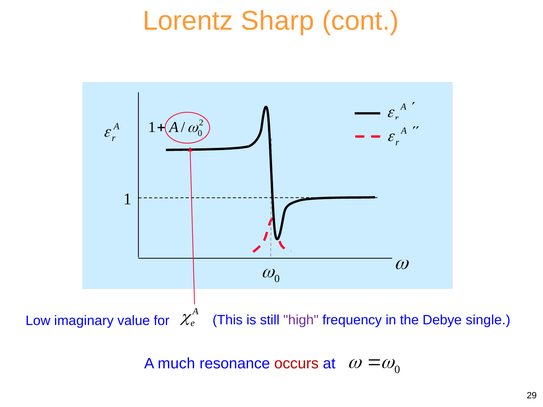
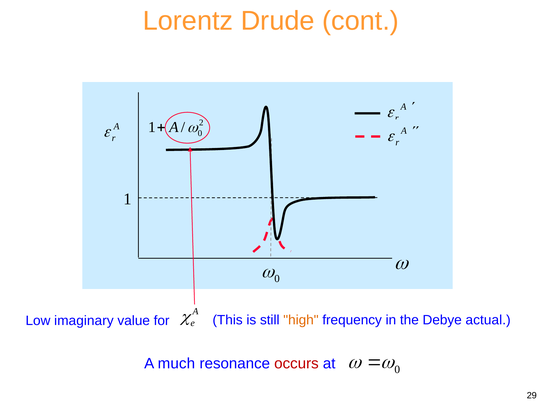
Sharp: Sharp -> Drude
high colour: purple -> orange
single: single -> actual
